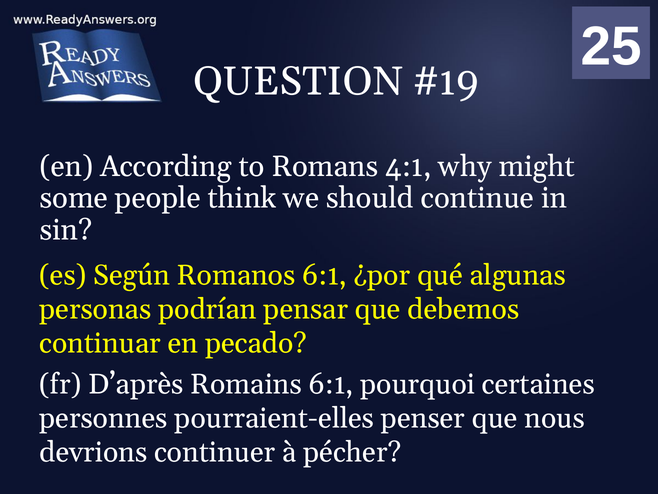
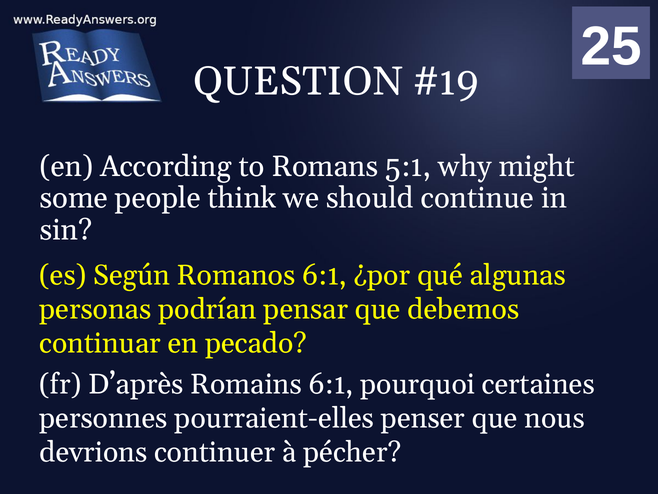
4:1: 4:1 -> 5:1
